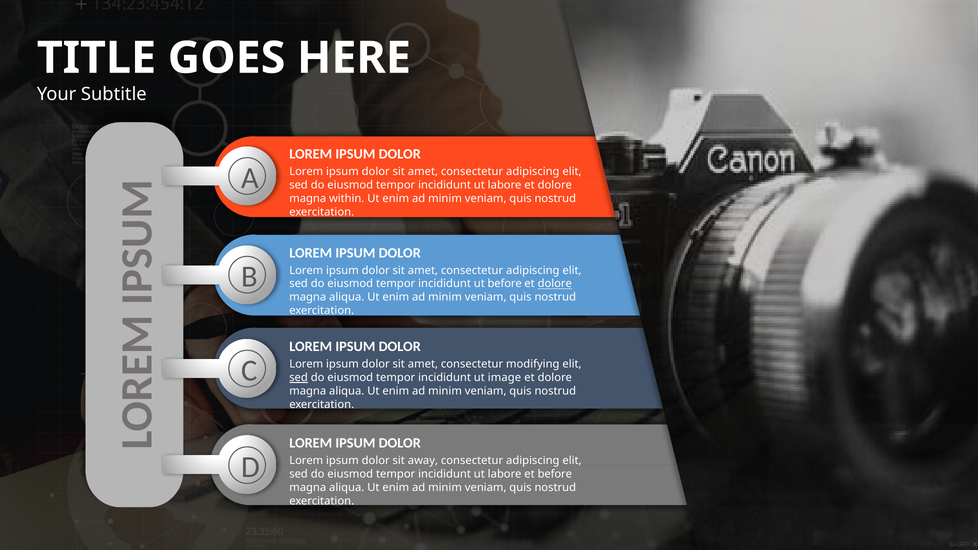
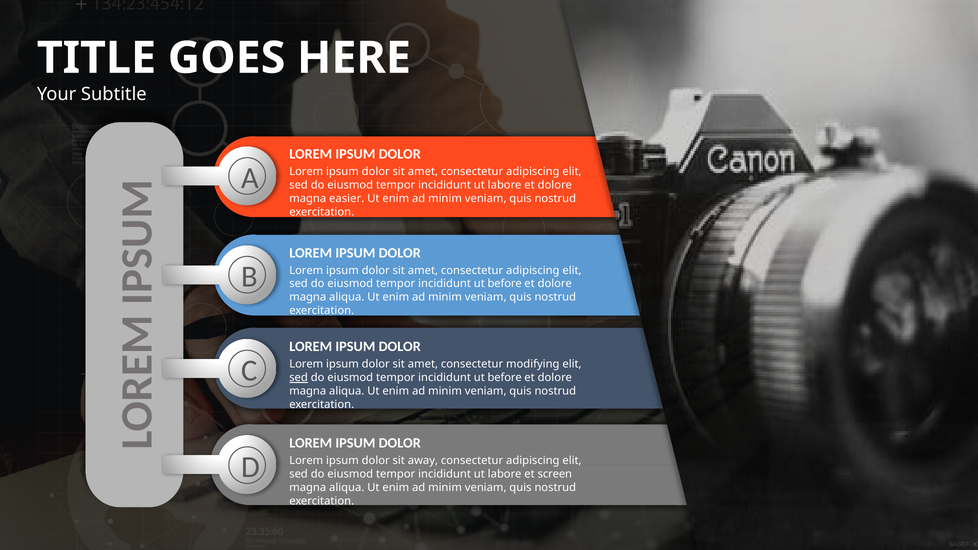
within: within -> easier
dolore at (555, 284) underline: present -> none
image at (505, 378): image -> before
et before: before -> screen
